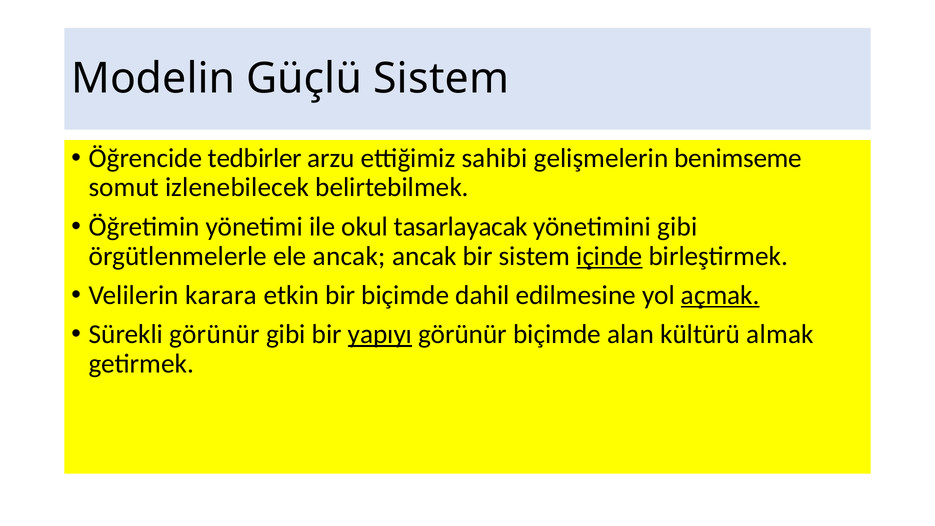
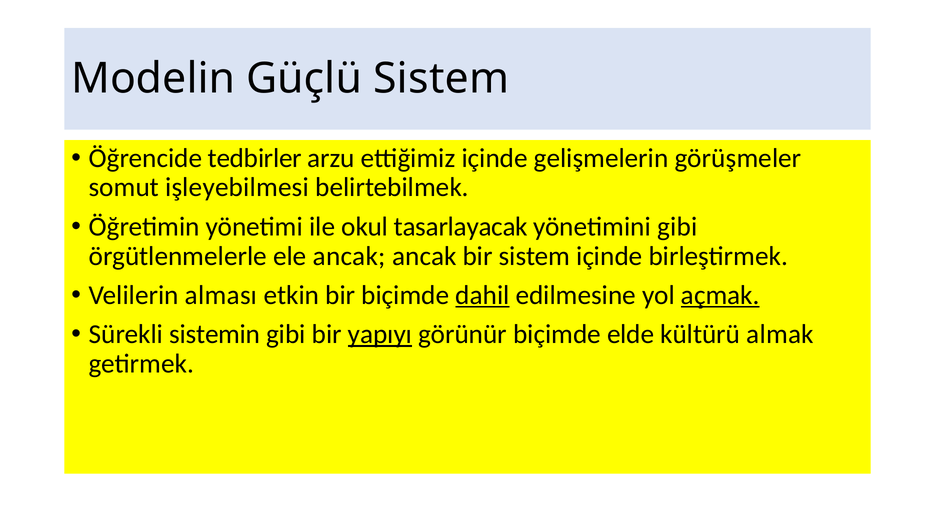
ettiğimiz sahibi: sahibi -> içinde
benimseme: benimseme -> görüşmeler
izlenebilecek: izlenebilecek -> işleyebilmesi
içinde at (609, 256) underline: present -> none
karara: karara -> alması
dahil underline: none -> present
Sürekli görünür: görünür -> sistemin
alan: alan -> elde
